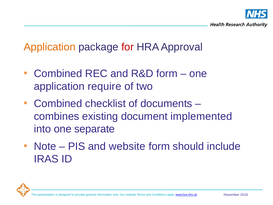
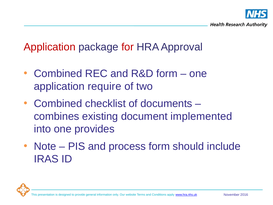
Application at (50, 47) colour: orange -> red
separate: separate -> provides
and website: website -> process
